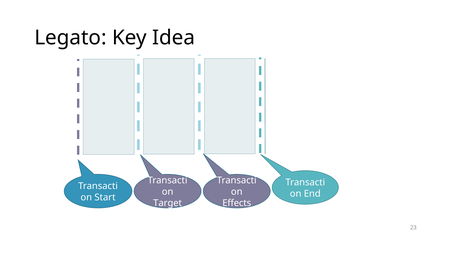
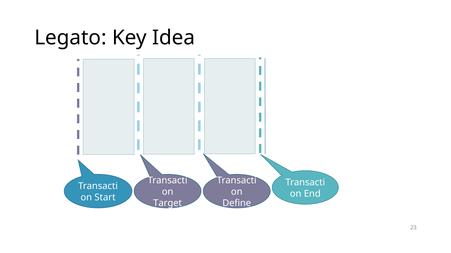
Effects: Effects -> Define
